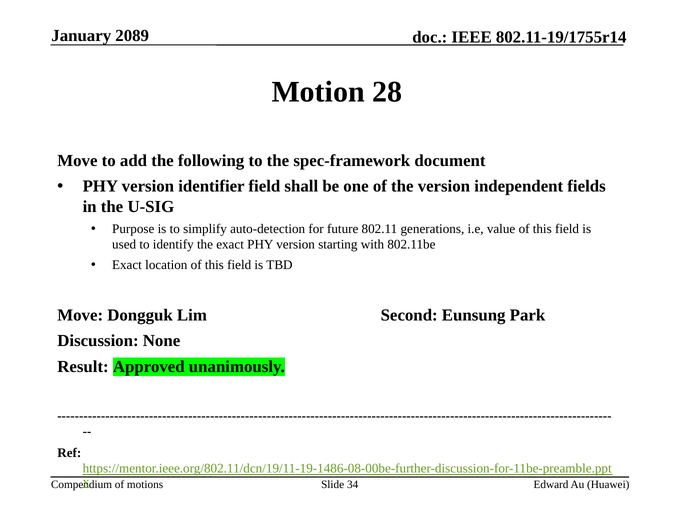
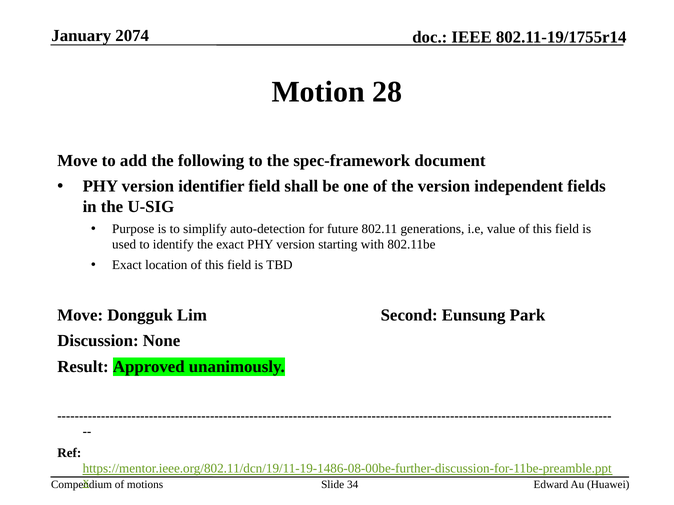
2089: 2089 -> 2074
